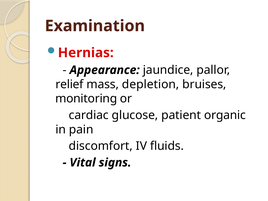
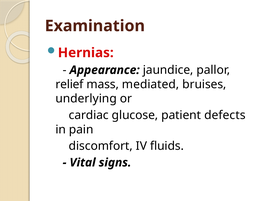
depletion: depletion -> mediated
monitoring: monitoring -> underlying
organic: organic -> defects
